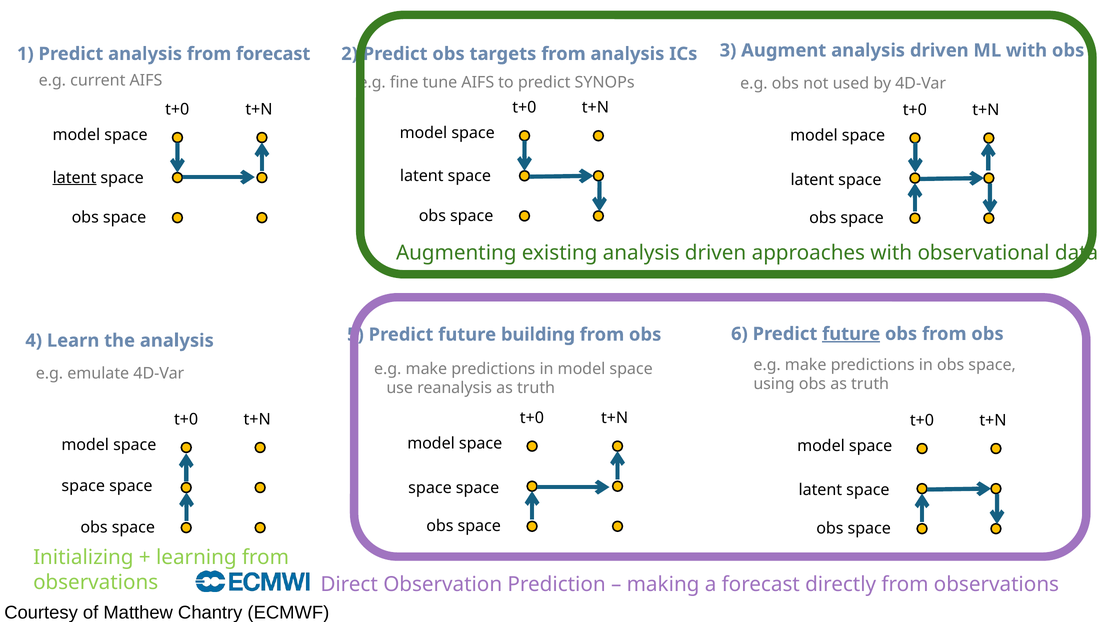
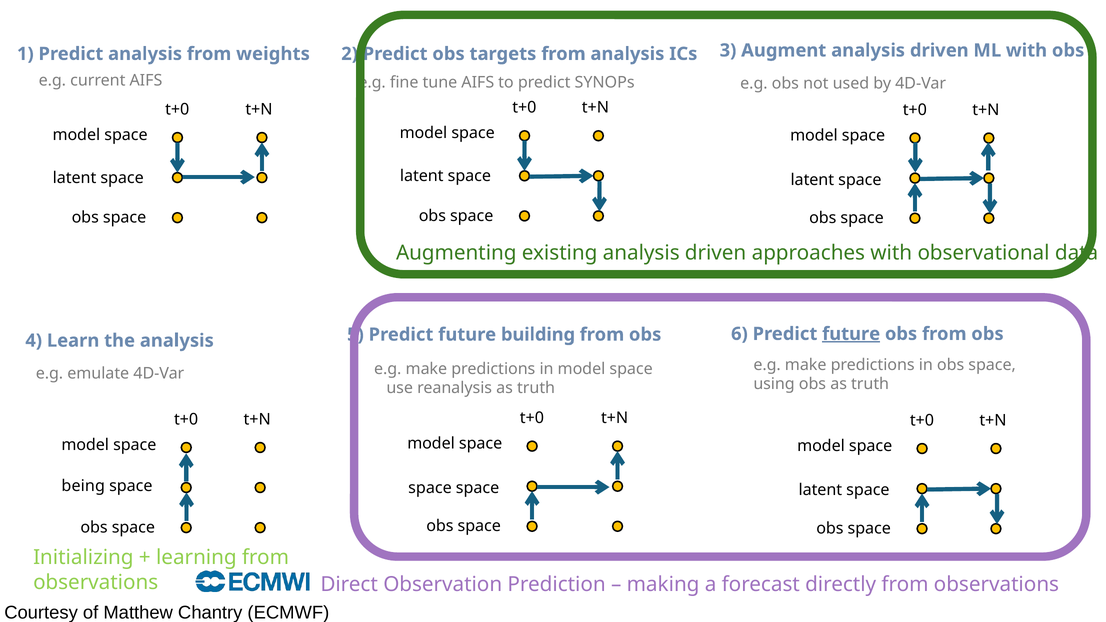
from forecast: forecast -> weights
latent at (75, 178) underline: present -> none
space at (83, 486): space -> being
